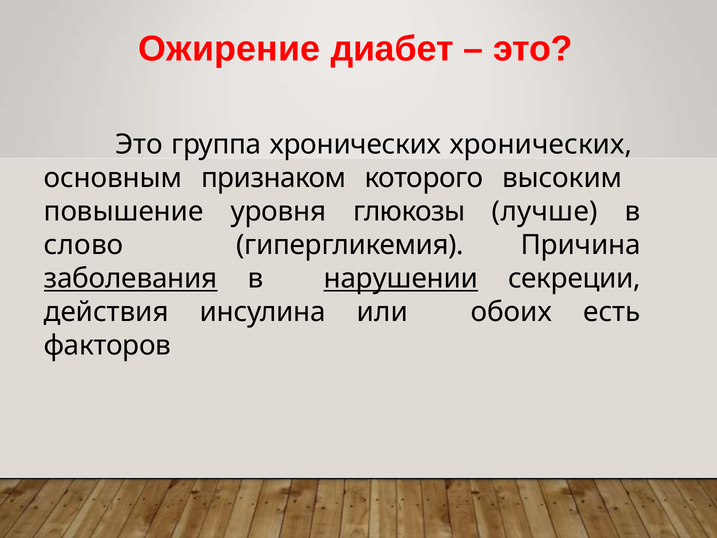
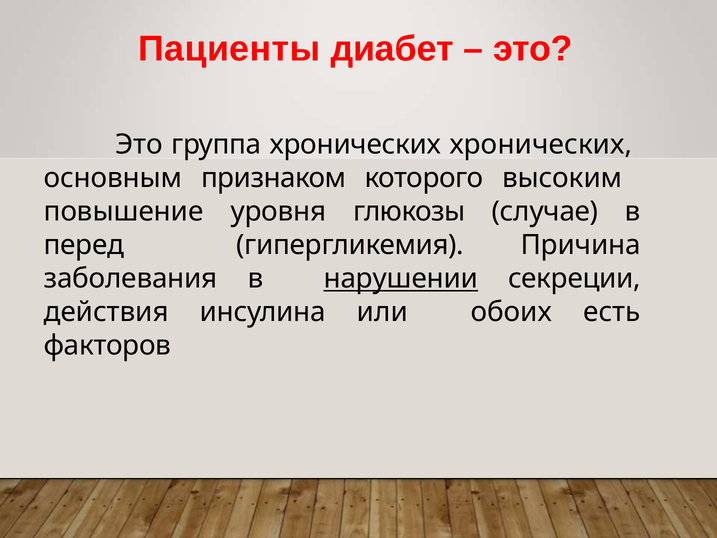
Ожирение: Ожирение -> Пациенты
лучше: лучше -> случае
слово: слово -> перед
заболевания underline: present -> none
